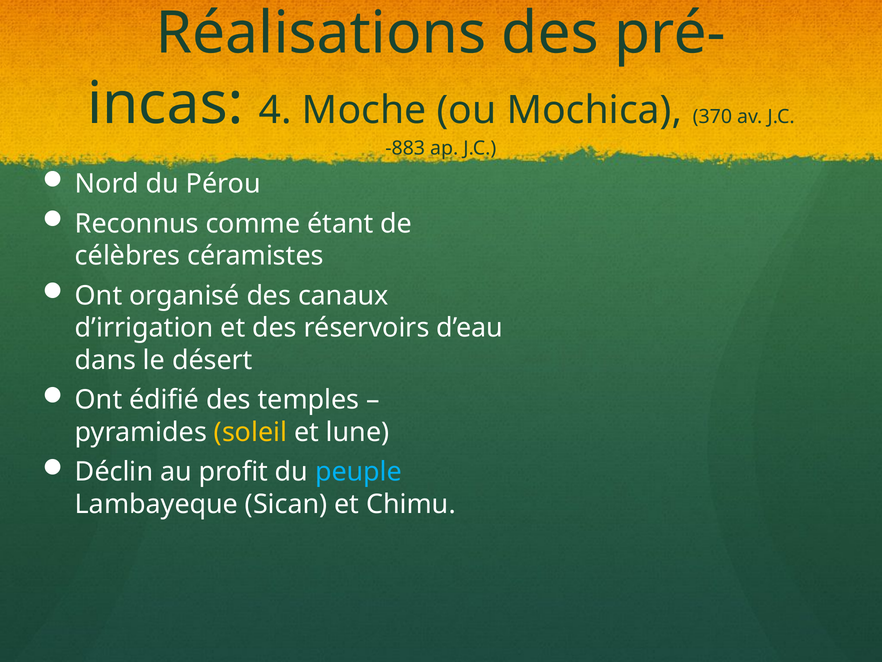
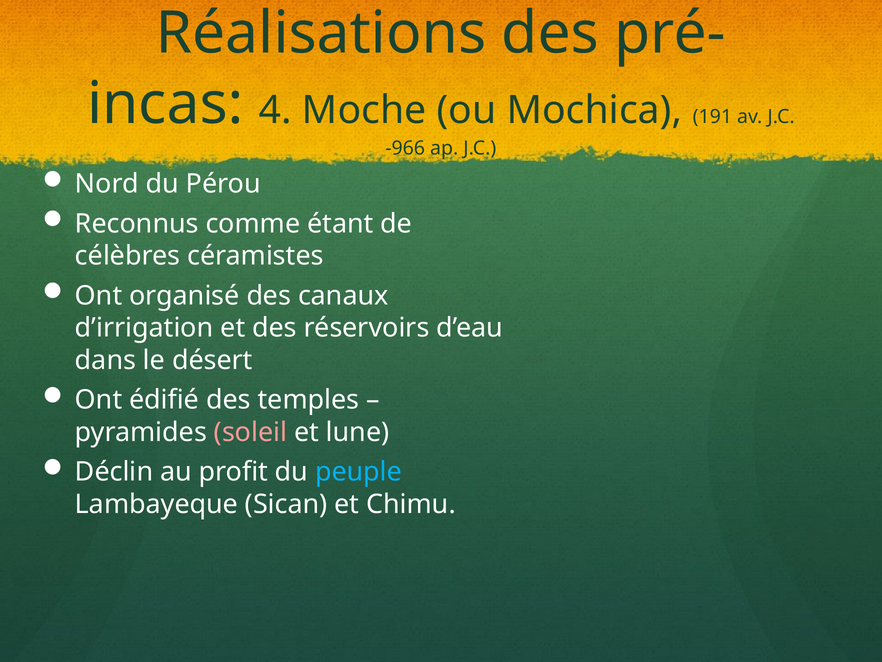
370: 370 -> 191
-883: -883 -> -966
soleil colour: yellow -> pink
